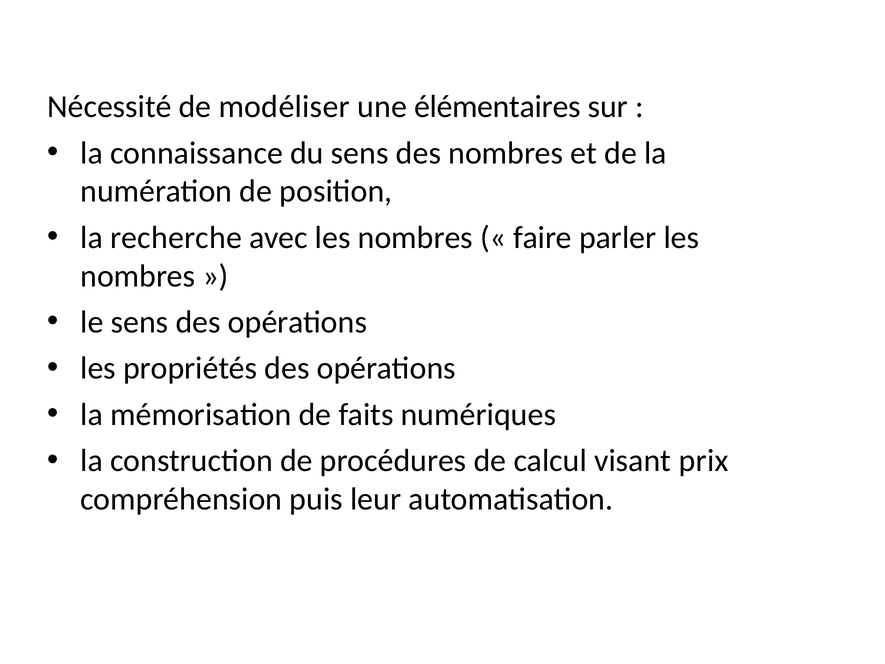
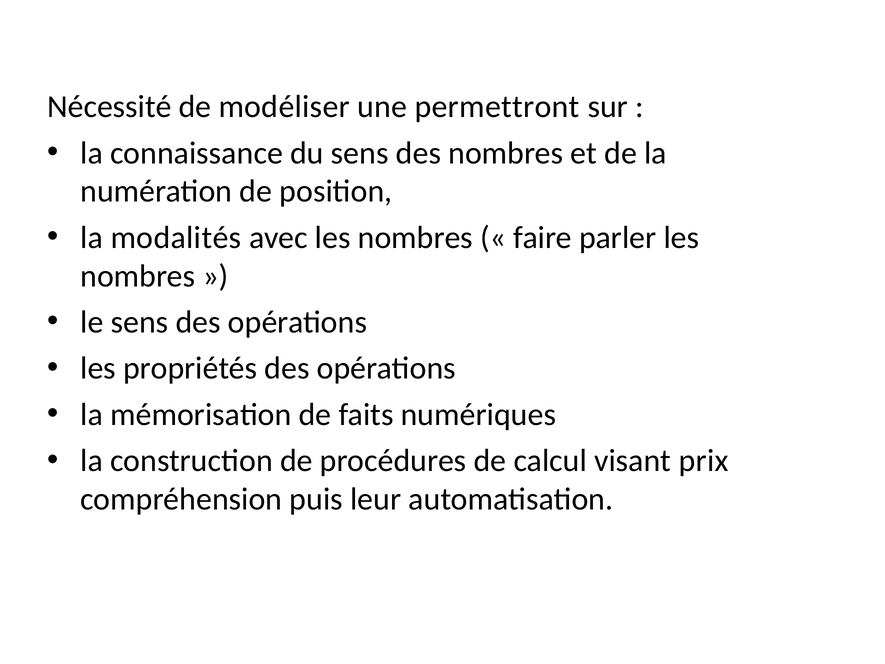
élémentaires: élémentaires -> permettront
recherche: recherche -> modalités
